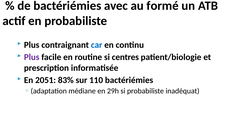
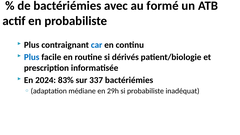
Plus at (32, 57) colour: purple -> blue
centres: centres -> dérivés
2051: 2051 -> 2024
110: 110 -> 337
